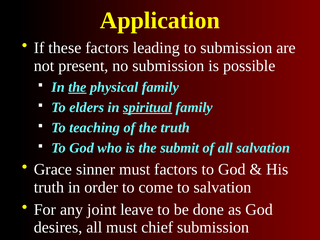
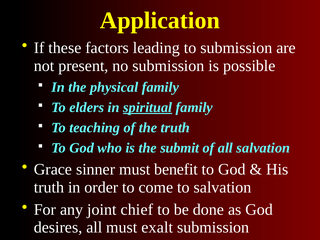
the at (77, 87) underline: present -> none
must factors: factors -> benefit
leave: leave -> chief
chief: chief -> exalt
